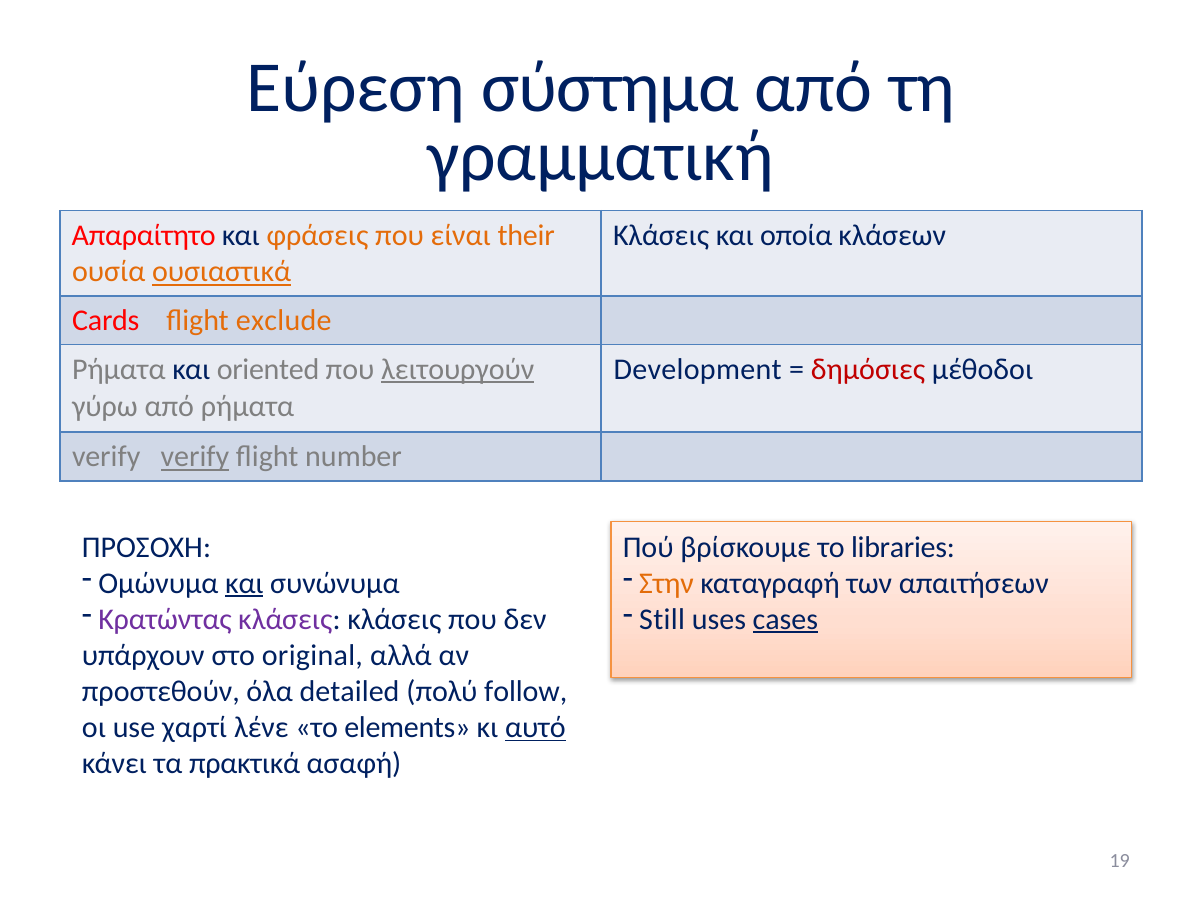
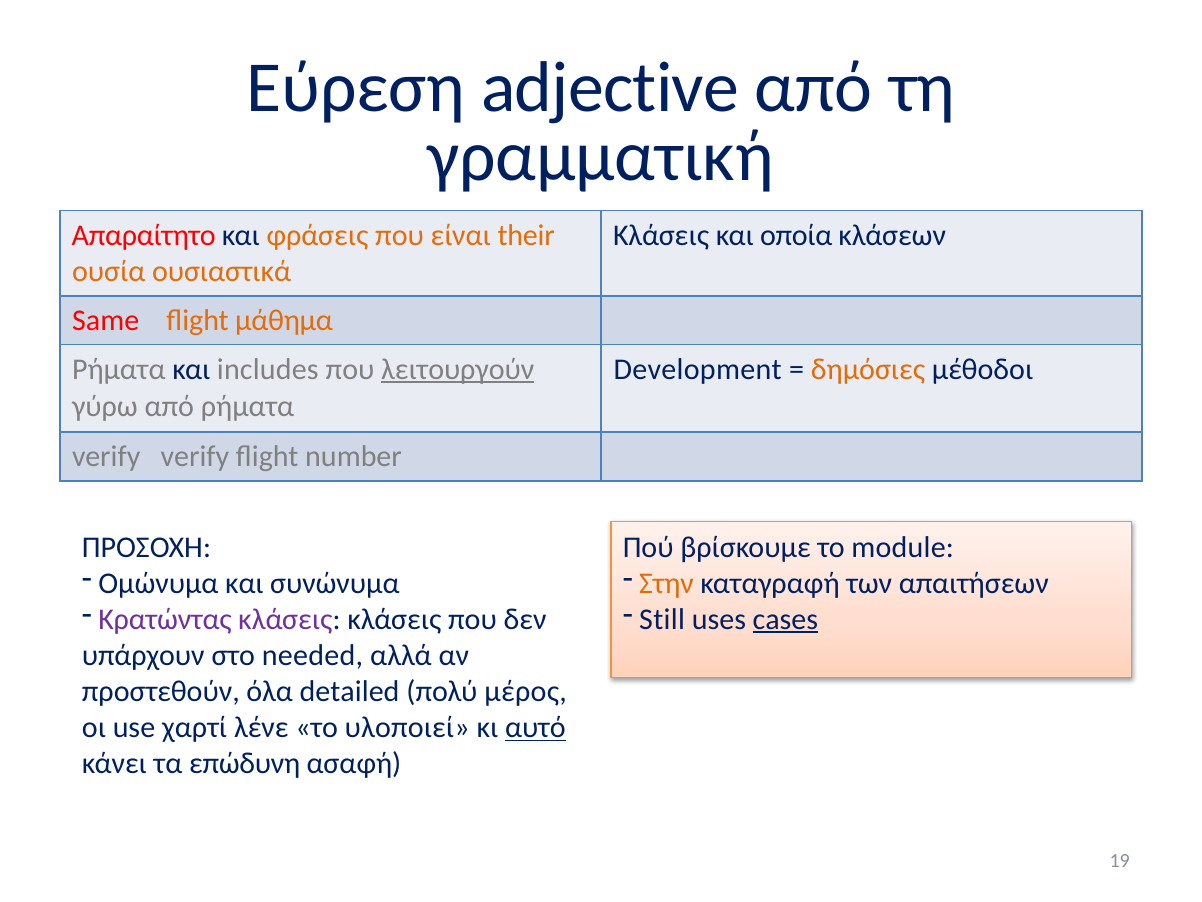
σύστημα: σύστημα -> adjective
ουσιαστικά underline: present -> none
Cards: Cards -> Same
exclude: exclude -> μάθημα
oriented: oriented -> includes
δημόσιες colour: red -> orange
verify at (195, 457) underline: present -> none
libraries: libraries -> module
και at (244, 583) underline: present -> none
original: original -> needed
follow: follow -> μέρος
elements: elements -> υλοποιεί
πρακτικά: πρακτικά -> επώδυνη
